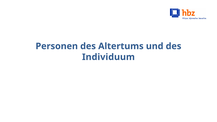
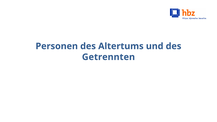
Individuum: Individuum -> Getrennten
